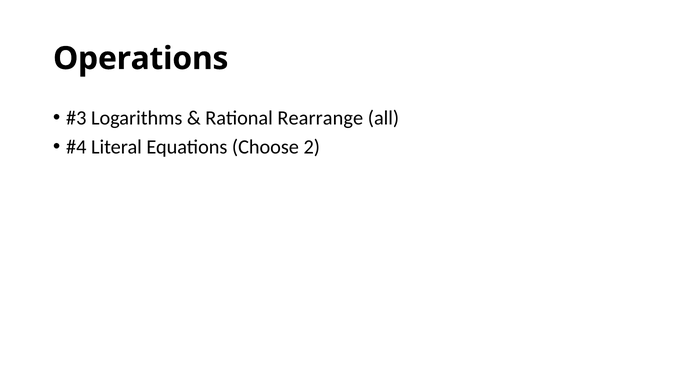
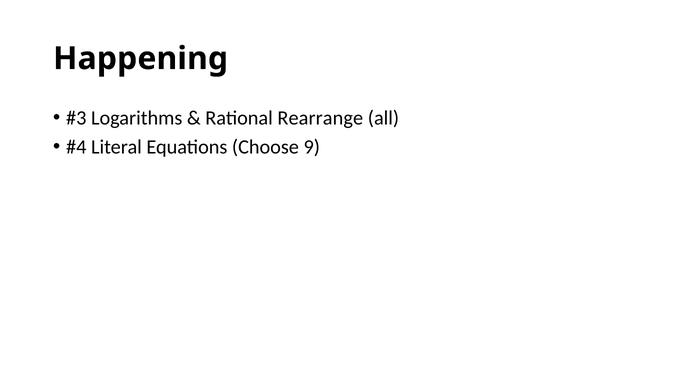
Operations: Operations -> Happening
2: 2 -> 9
